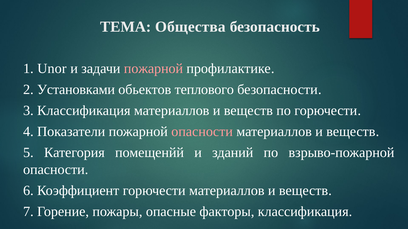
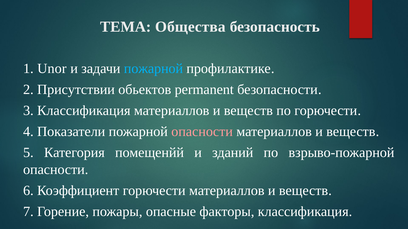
пожарной at (153, 69) colour: pink -> light blue
Установками: Установками -> Присутствии
теплового: теплового -> permanent
